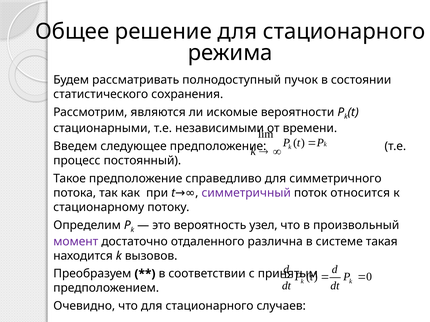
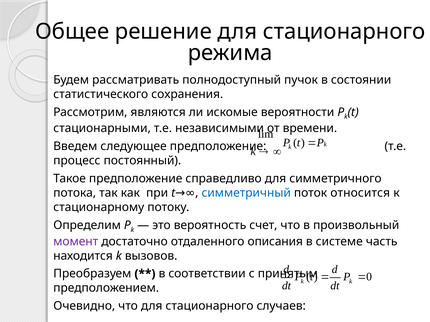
симметричный colour: purple -> blue
узел: узел -> счет
различна: различна -> описания
такая: такая -> часть
